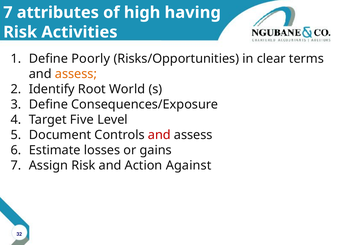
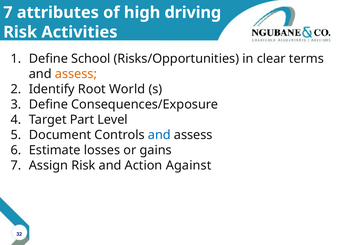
having: having -> driving
Poorly: Poorly -> School
Five: Five -> Part
and at (159, 135) colour: red -> blue
